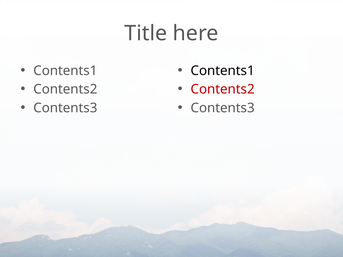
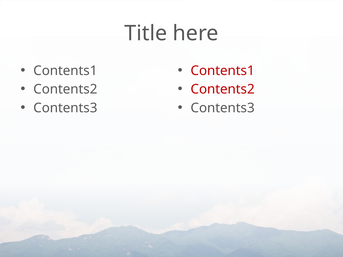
Contents1 at (223, 71) colour: black -> red
